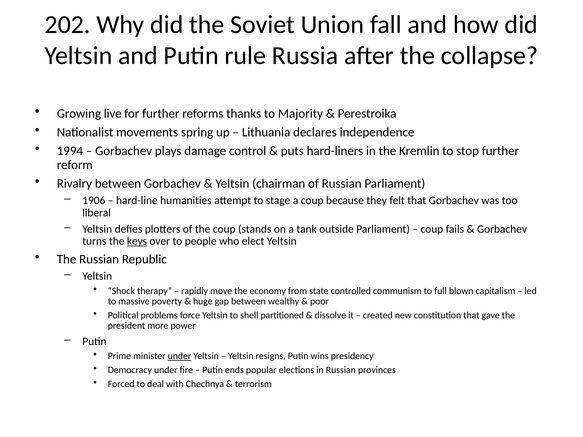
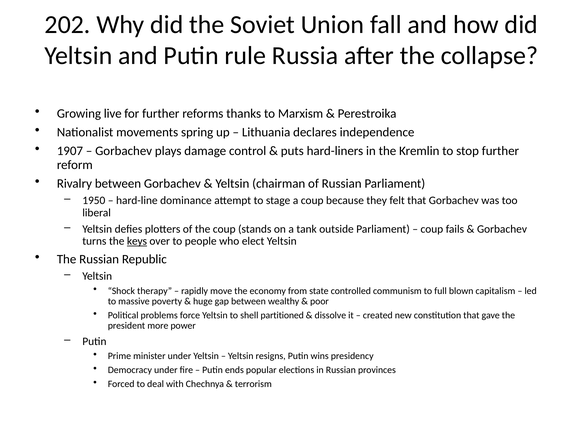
Majority: Majority -> Marxism
1994: 1994 -> 1907
1906: 1906 -> 1950
humanities: humanities -> dominance
under at (179, 356) underline: present -> none
